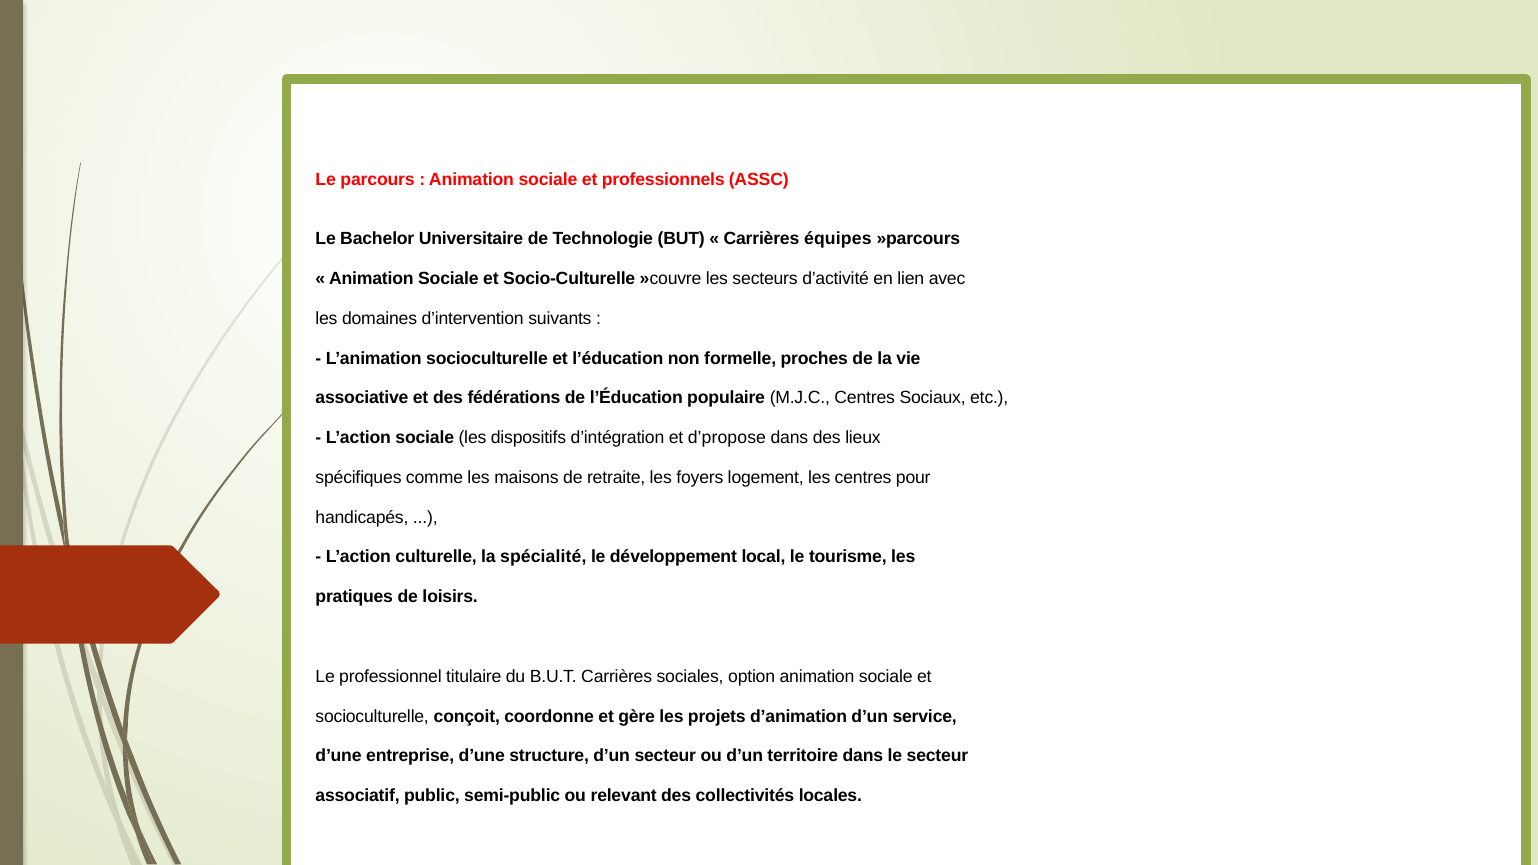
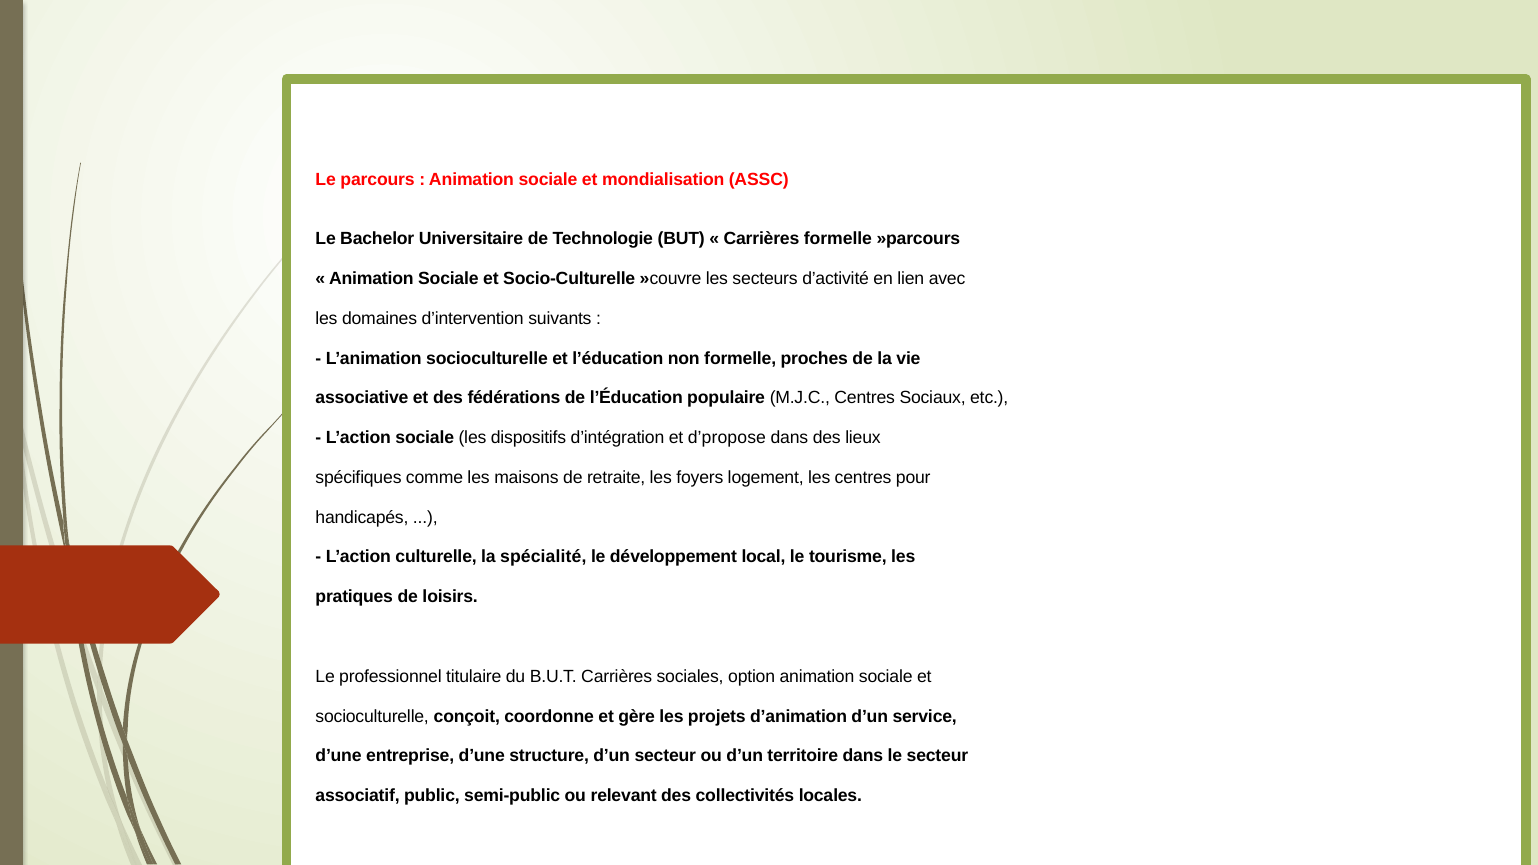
professionnels: professionnels -> mondialisation
Carrières équipes: équipes -> formelle
